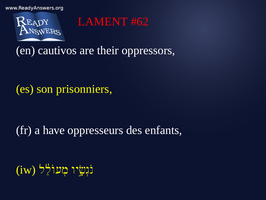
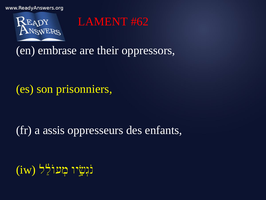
cautivos: cautivos -> embrase
have: have -> assis
